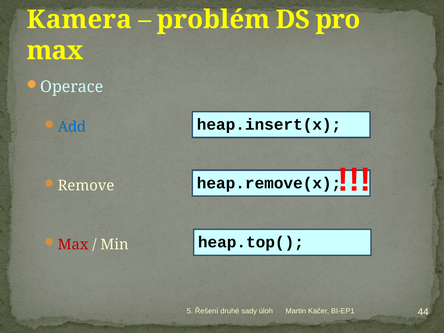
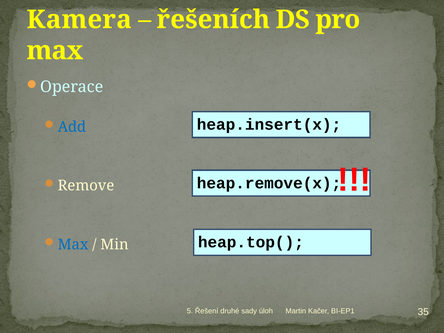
problém: problém -> řešeních
Max at (73, 245) colour: red -> blue
44: 44 -> 35
